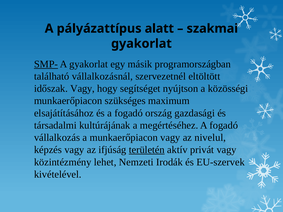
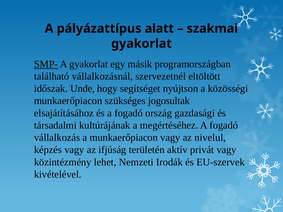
időszak Vagy: Vagy -> Unde
maximum: maximum -> jogosultak
területén underline: present -> none
